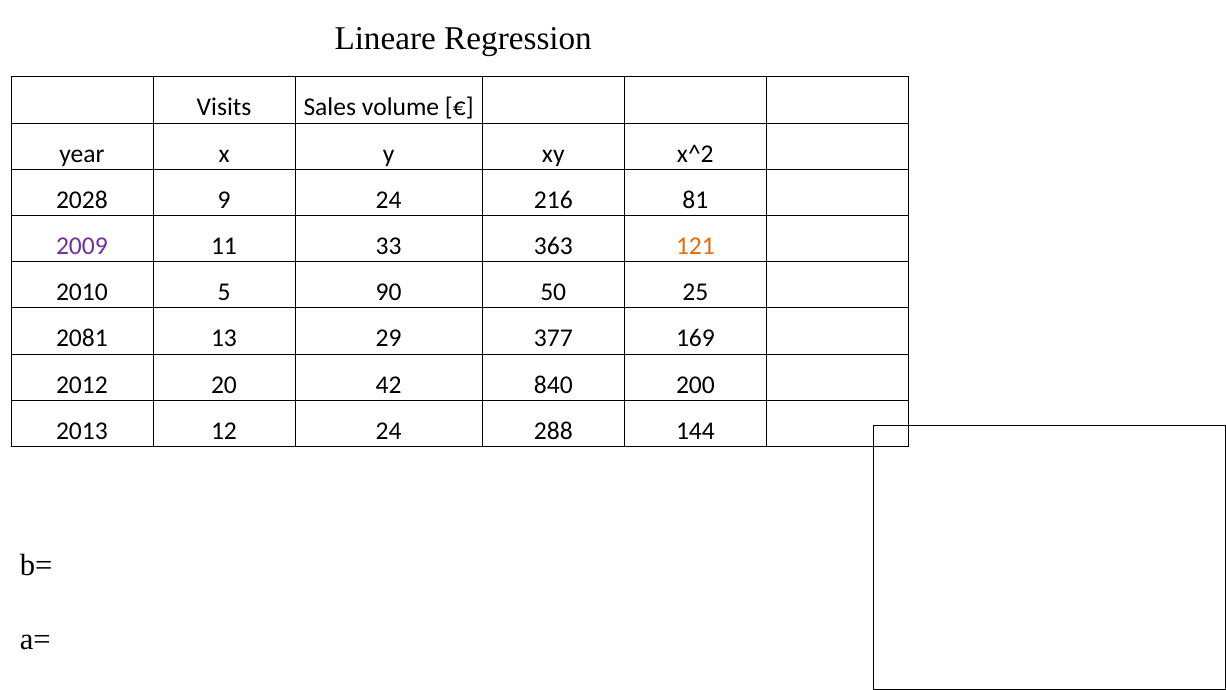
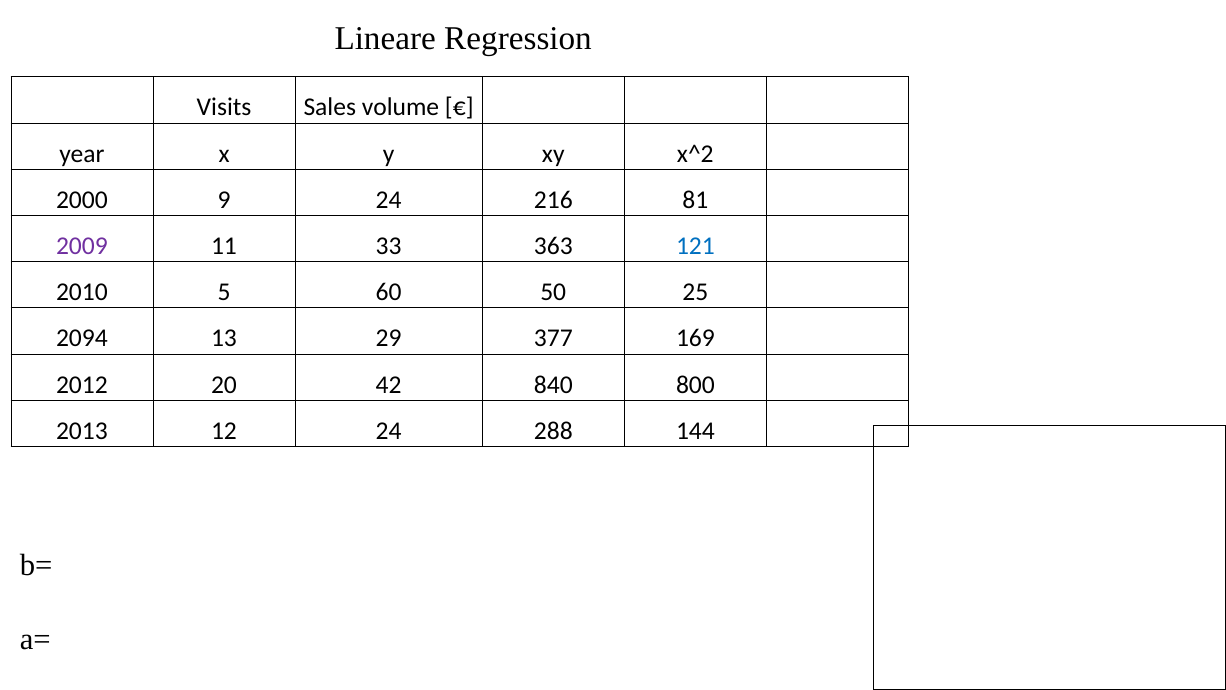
2028: 2028 -> 2000
121 colour: orange -> blue
90: 90 -> 60
2081: 2081 -> 2094
200: 200 -> 800
